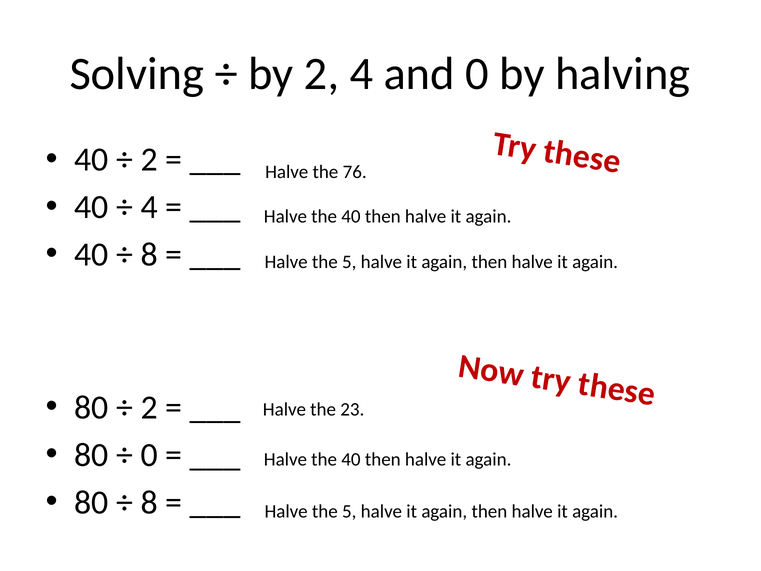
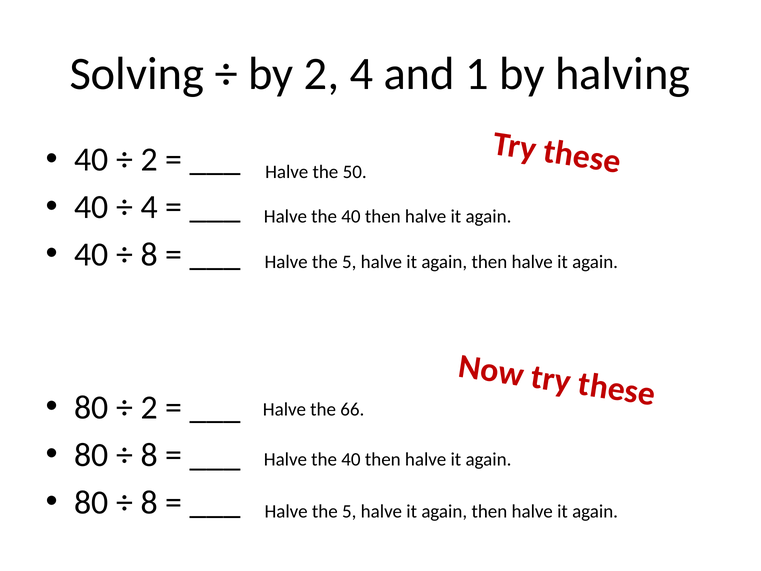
and 0: 0 -> 1
76: 76 -> 50
23: 23 -> 66
0 at (149, 455): 0 -> 8
